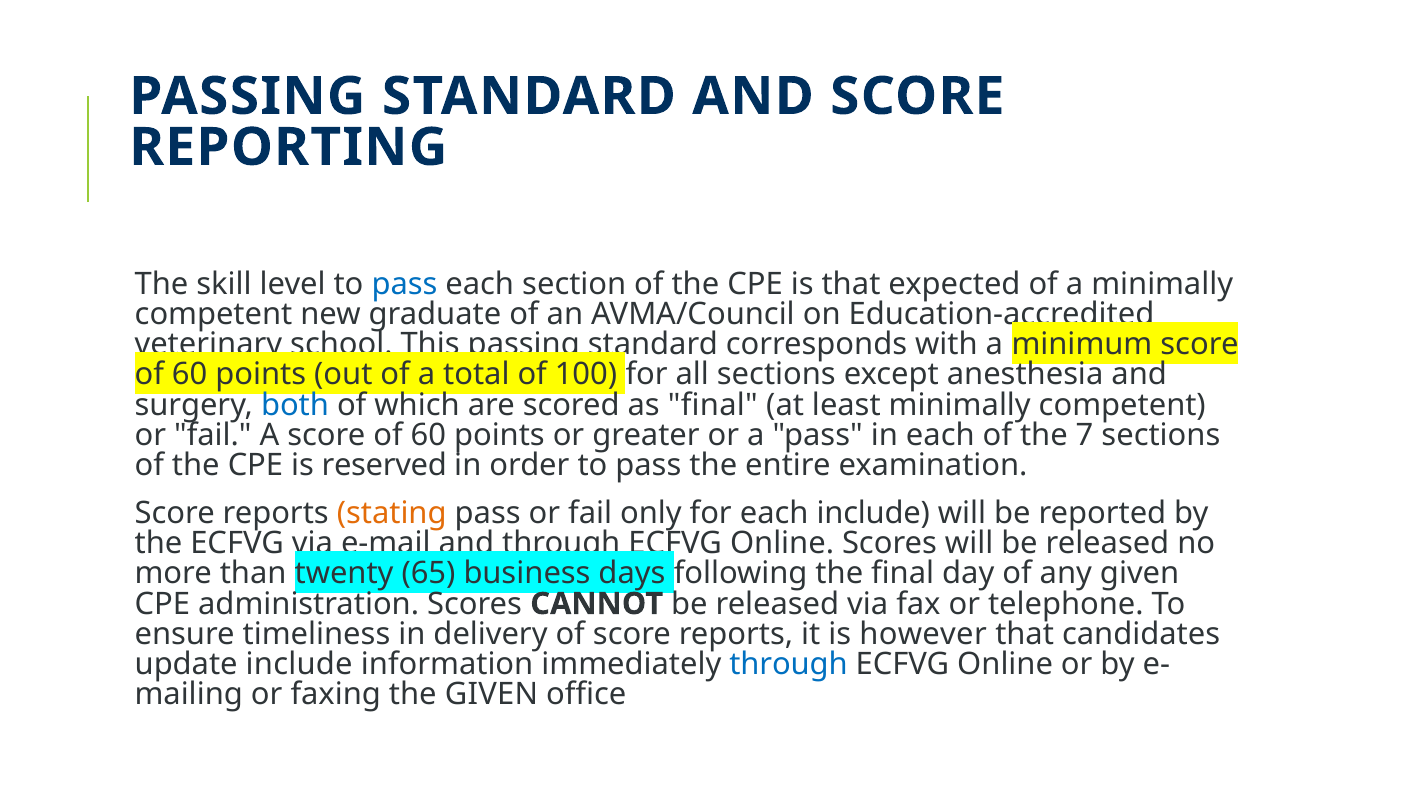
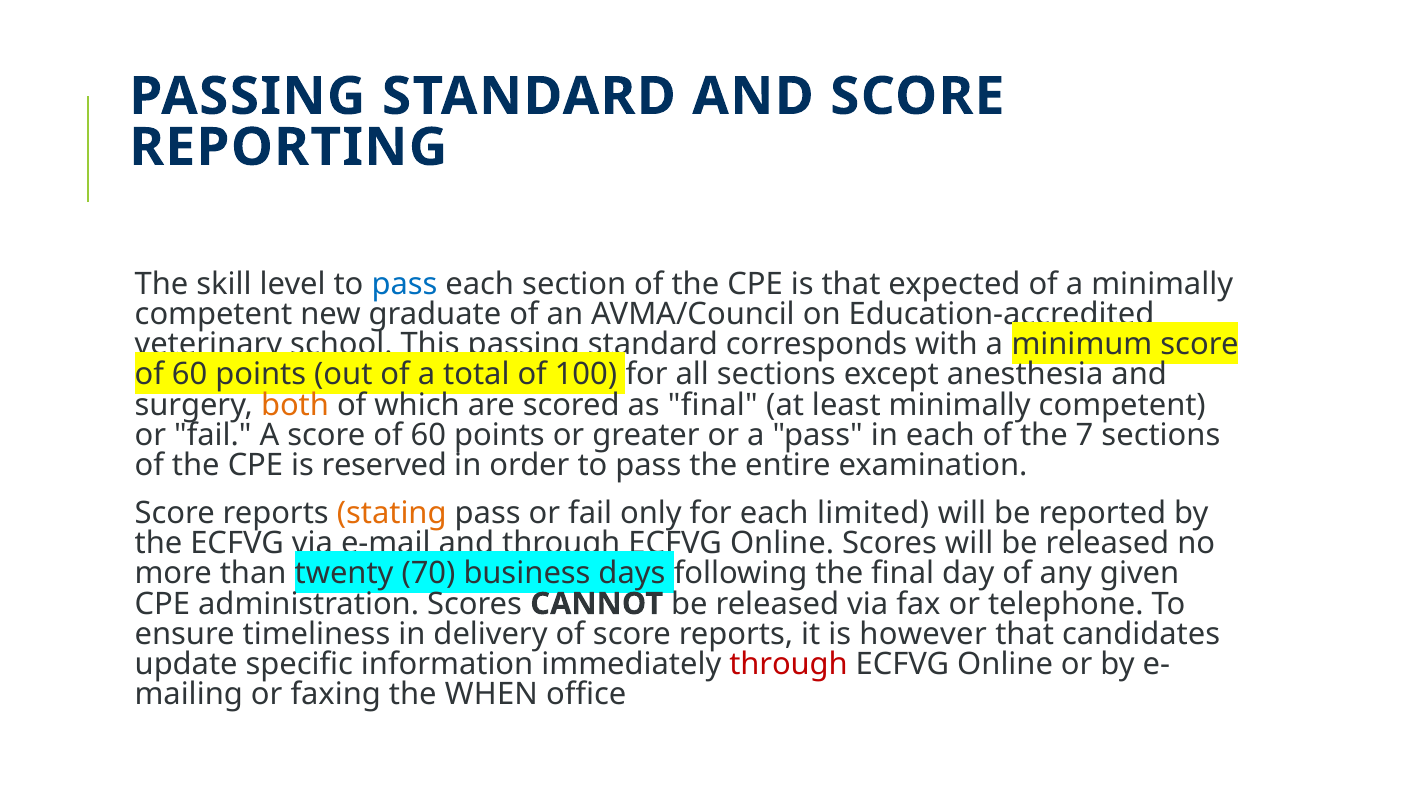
both colour: blue -> orange
each include: include -> limited
65: 65 -> 70
update include: include -> specific
through at (789, 663) colour: blue -> red
the GIVEN: GIVEN -> WHEN
